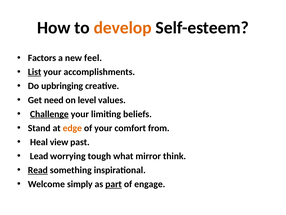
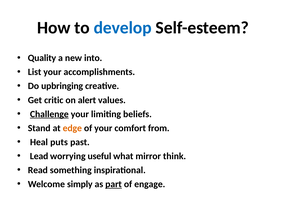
develop colour: orange -> blue
Factors: Factors -> Quality
feel: feel -> into
List underline: present -> none
need: need -> critic
level: level -> alert
view: view -> puts
tough: tough -> useful
Read underline: present -> none
